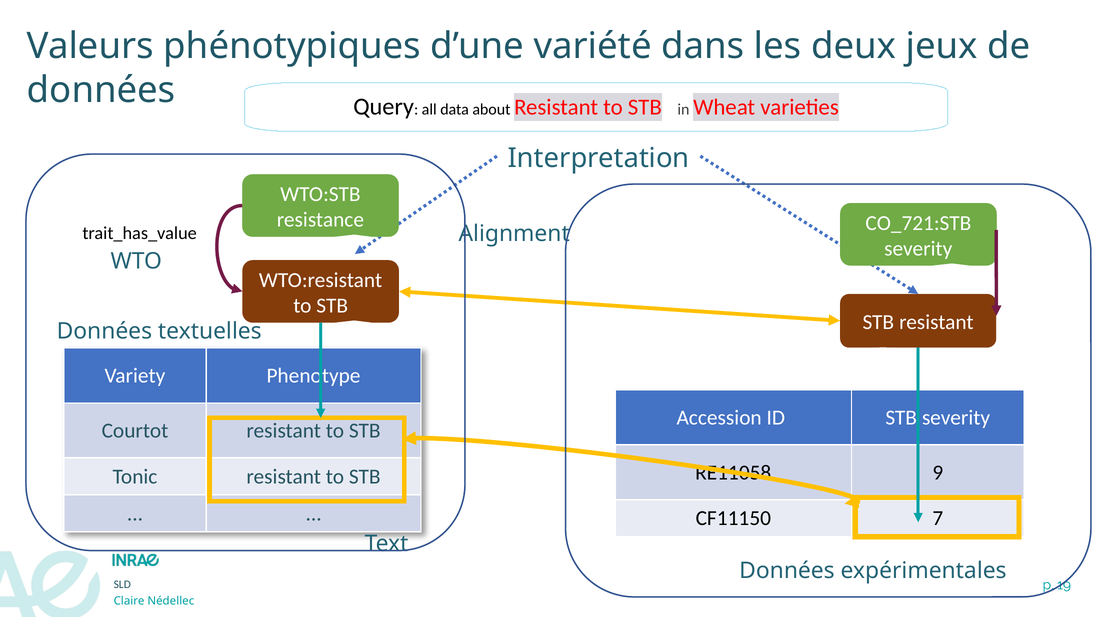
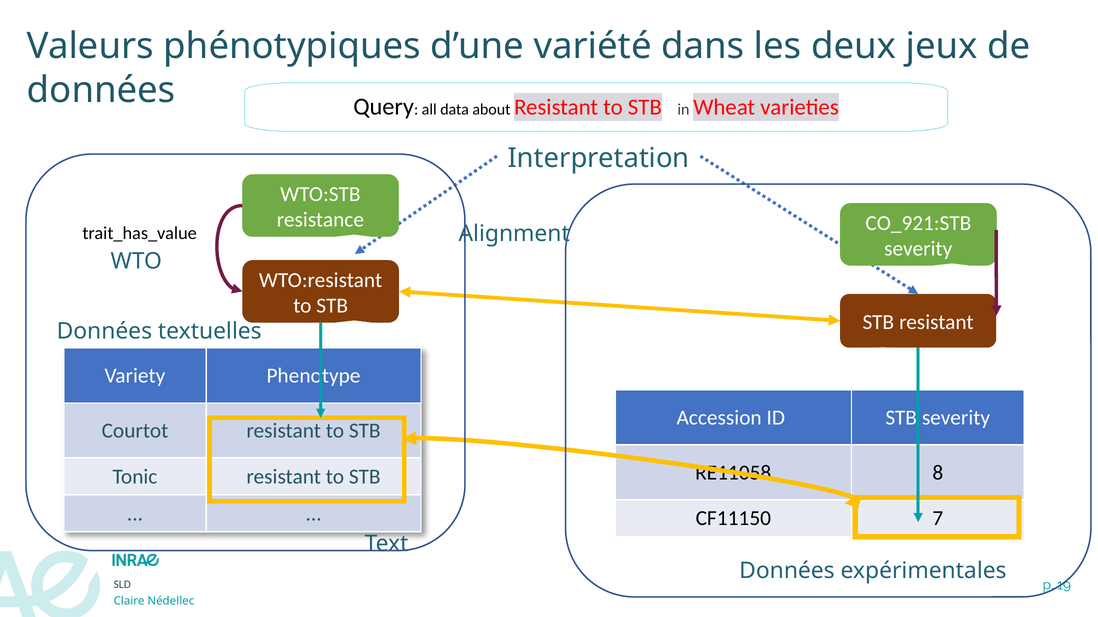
CO_721:STB: CO_721:STB -> CO_921:STB
9: 9 -> 8
